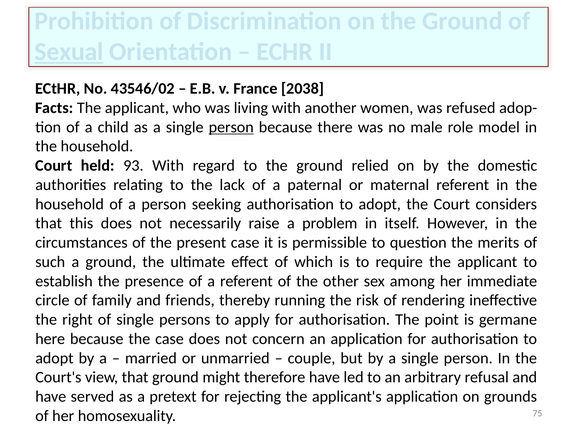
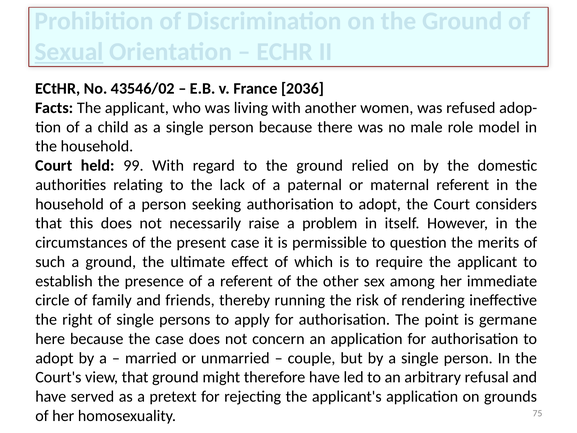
2038: 2038 -> 2036
person at (231, 127) underline: present -> none
93: 93 -> 99
